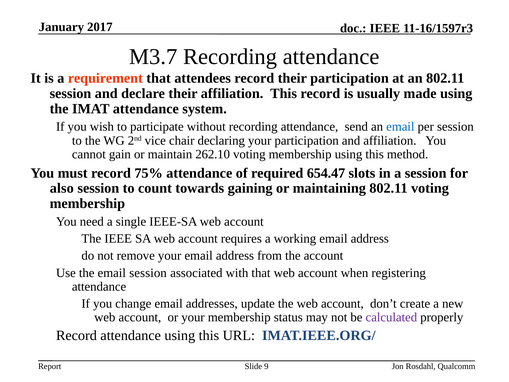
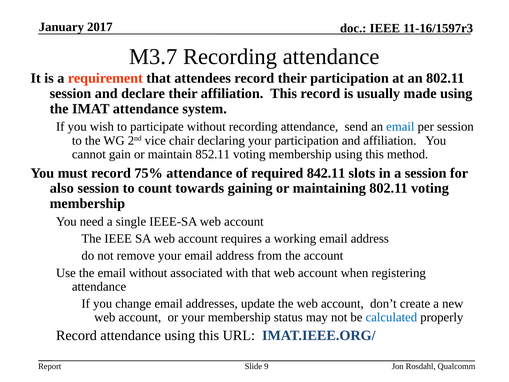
262.10: 262.10 -> 852.11
654.47: 654.47 -> 842.11
email session: session -> without
calculated colour: purple -> blue
